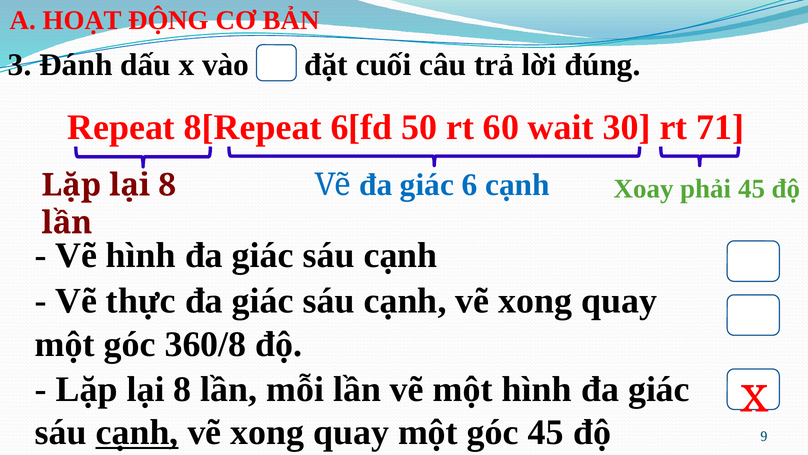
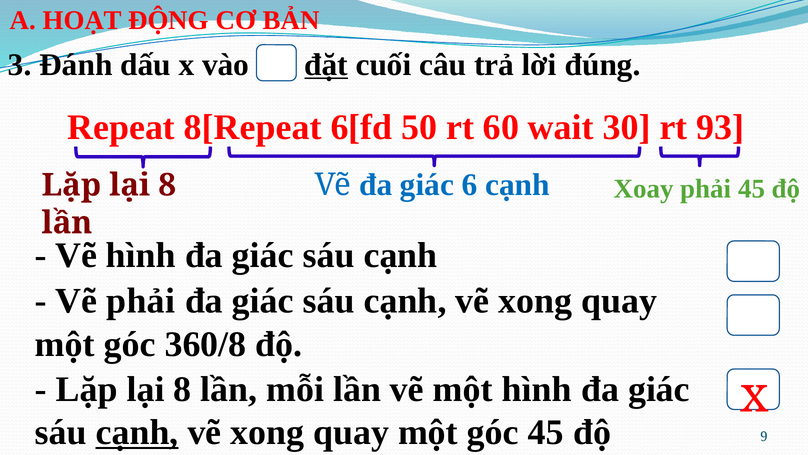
đặt underline: none -> present
71: 71 -> 93
Vẽ thực: thực -> phải
